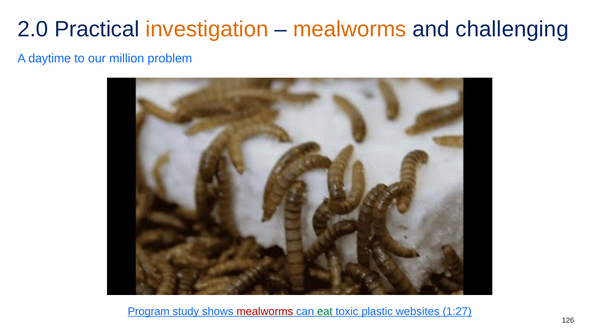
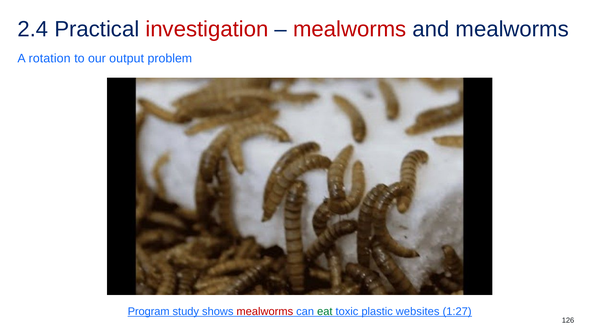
2.0: 2.0 -> 2.4
investigation colour: orange -> red
mealworms at (350, 29) colour: orange -> red
and challenging: challenging -> mealworms
daytime: daytime -> rotation
million: million -> output
